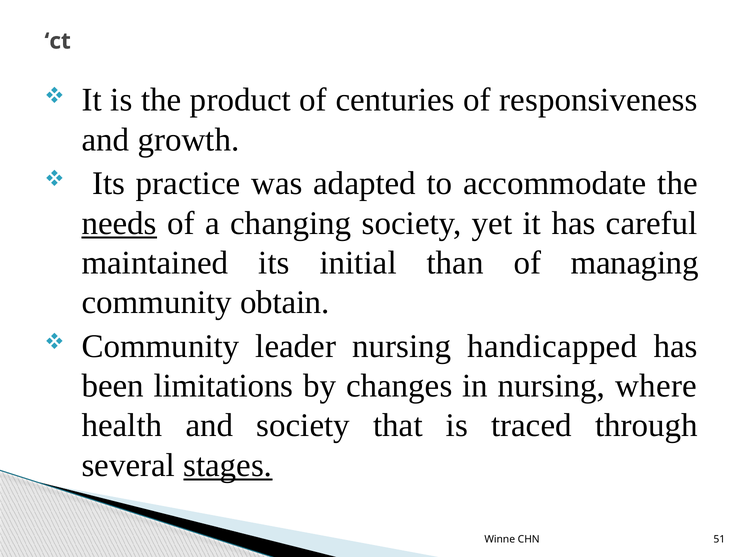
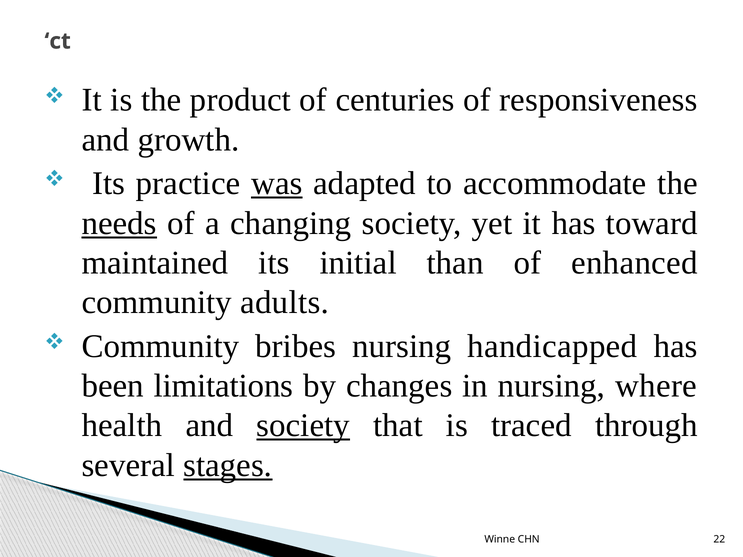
was underline: none -> present
careful: careful -> toward
managing: managing -> enhanced
obtain: obtain -> adults
leader: leader -> bribes
society at (303, 426) underline: none -> present
51: 51 -> 22
